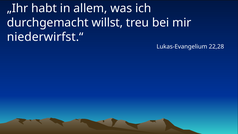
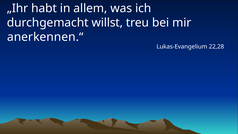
niederwirfst.“: niederwirfst.“ -> anerkennen.“
